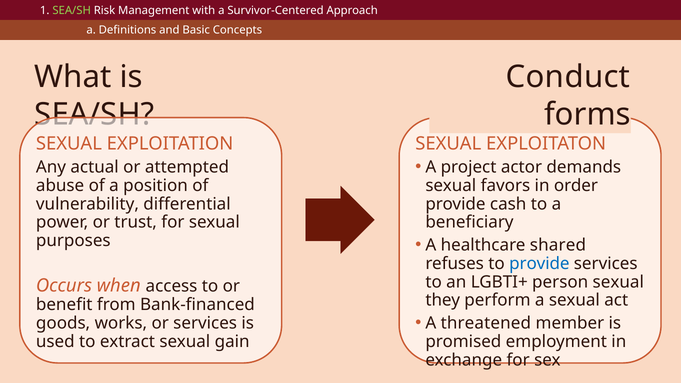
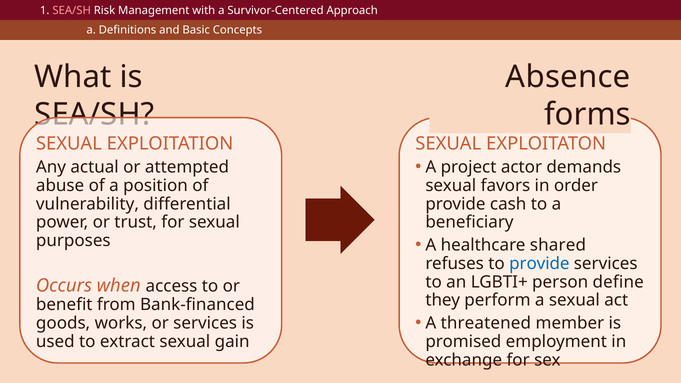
SEA/SH at (72, 11) colour: light green -> pink
Conduct: Conduct -> Absence
person sexual: sexual -> define
